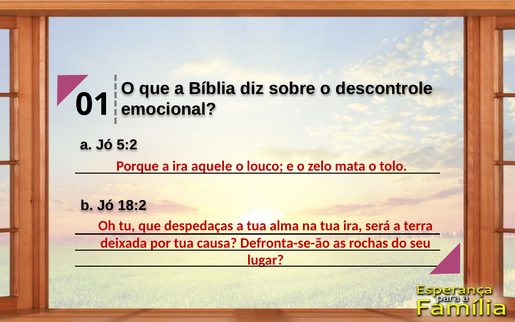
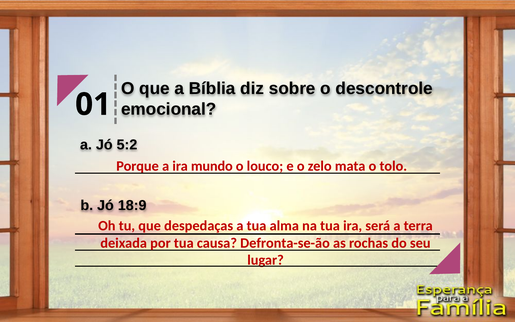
aquele: aquele -> mundo
18:2: 18:2 -> 18:9
